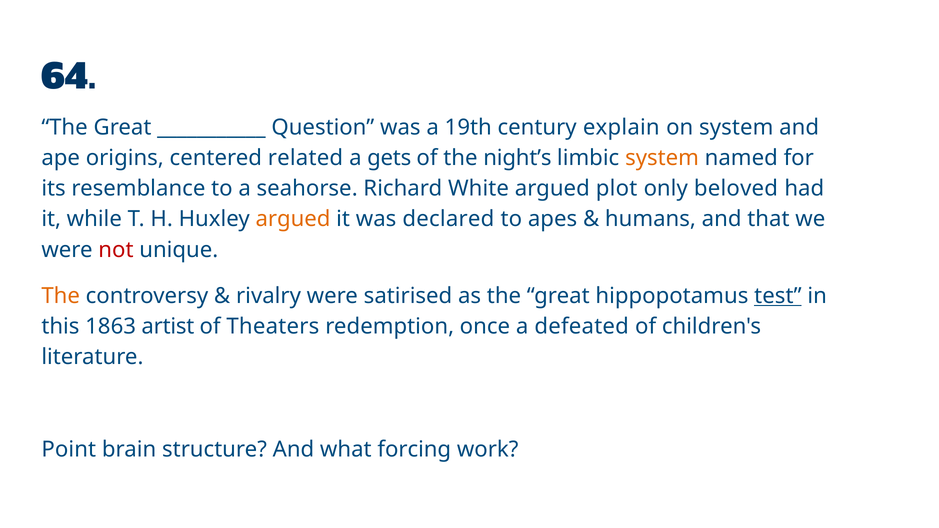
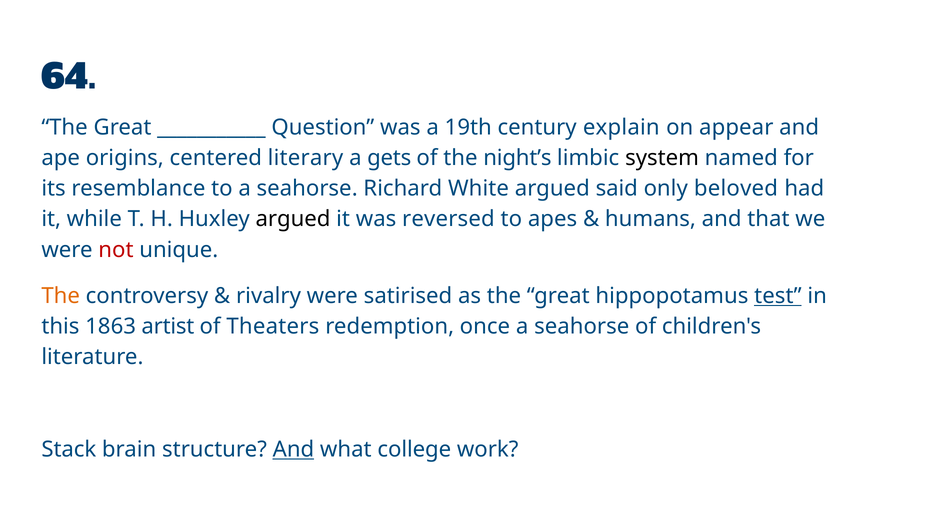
on system: system -> appear
related: related -> literary
system at (662, 158) colour: orange -> black
plot: plot -> said
argued at (293, 219) colour: orange -> black
declared: declared -> reversed
once a defeated: defeated -> seahorse
Point: Point -> Stack
And at (293, 450) underline: none -> present
forcing: forcing -> college
